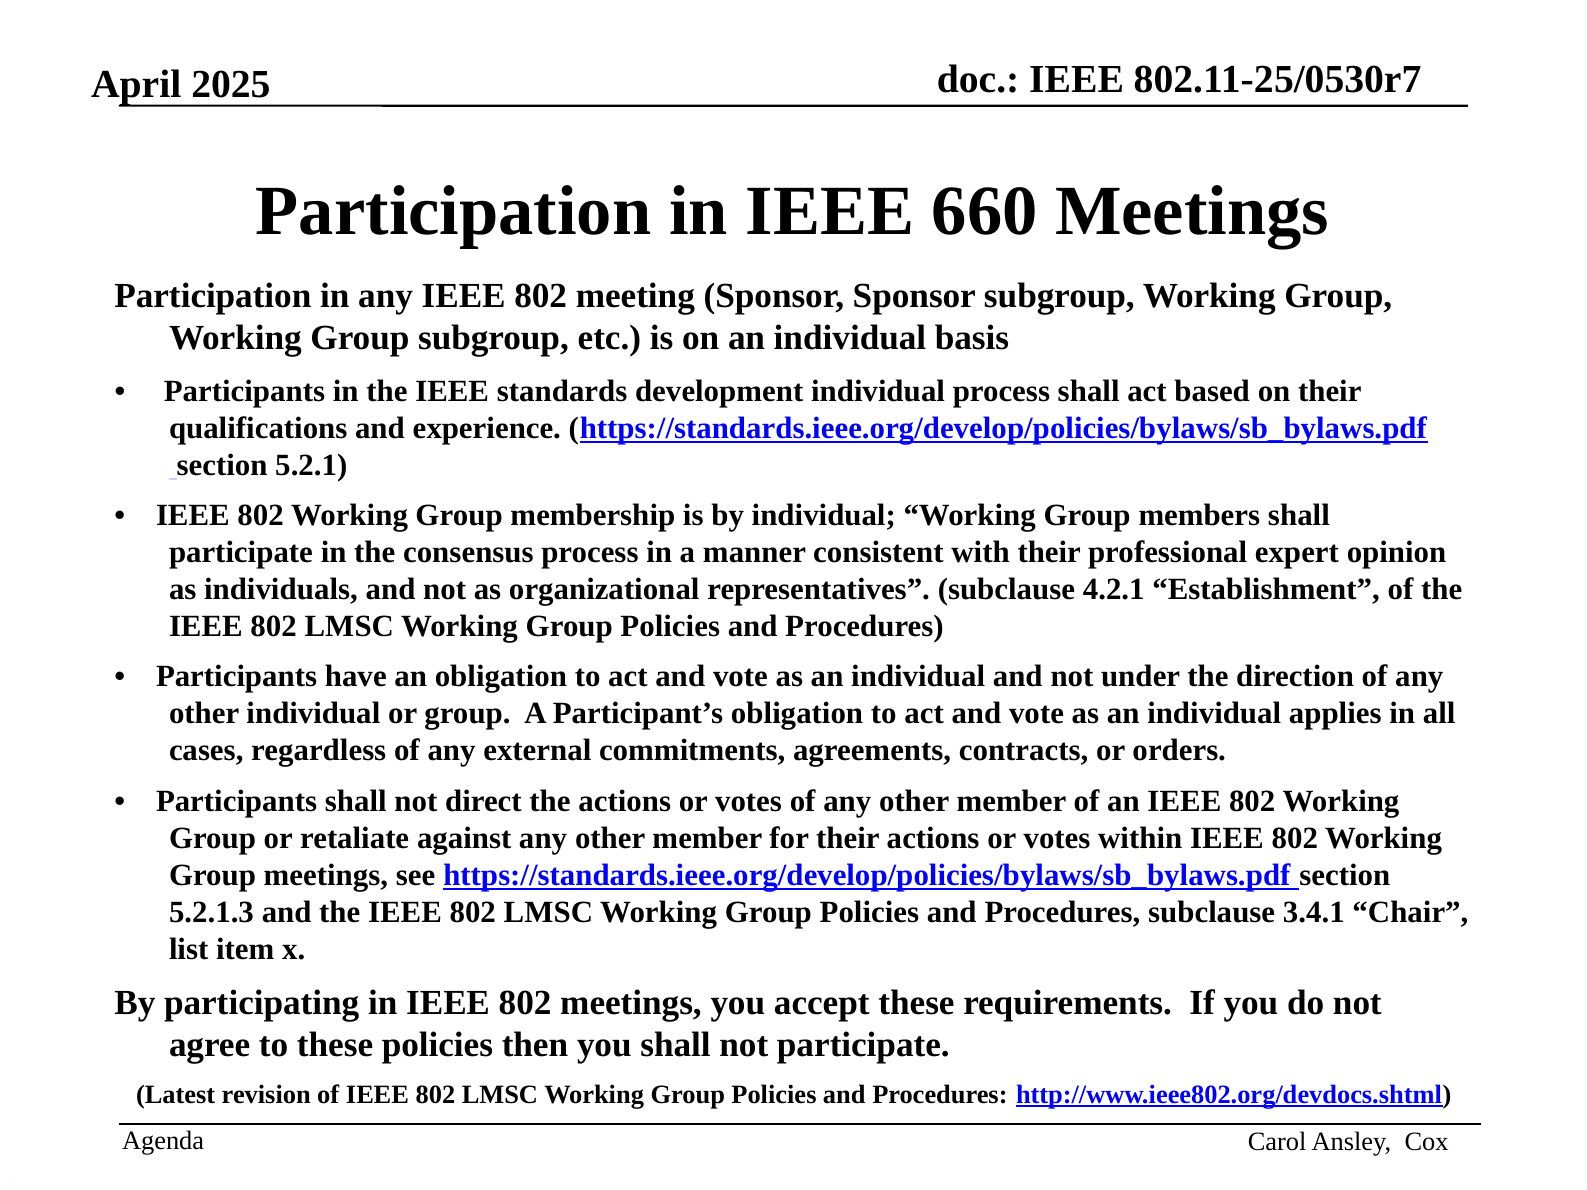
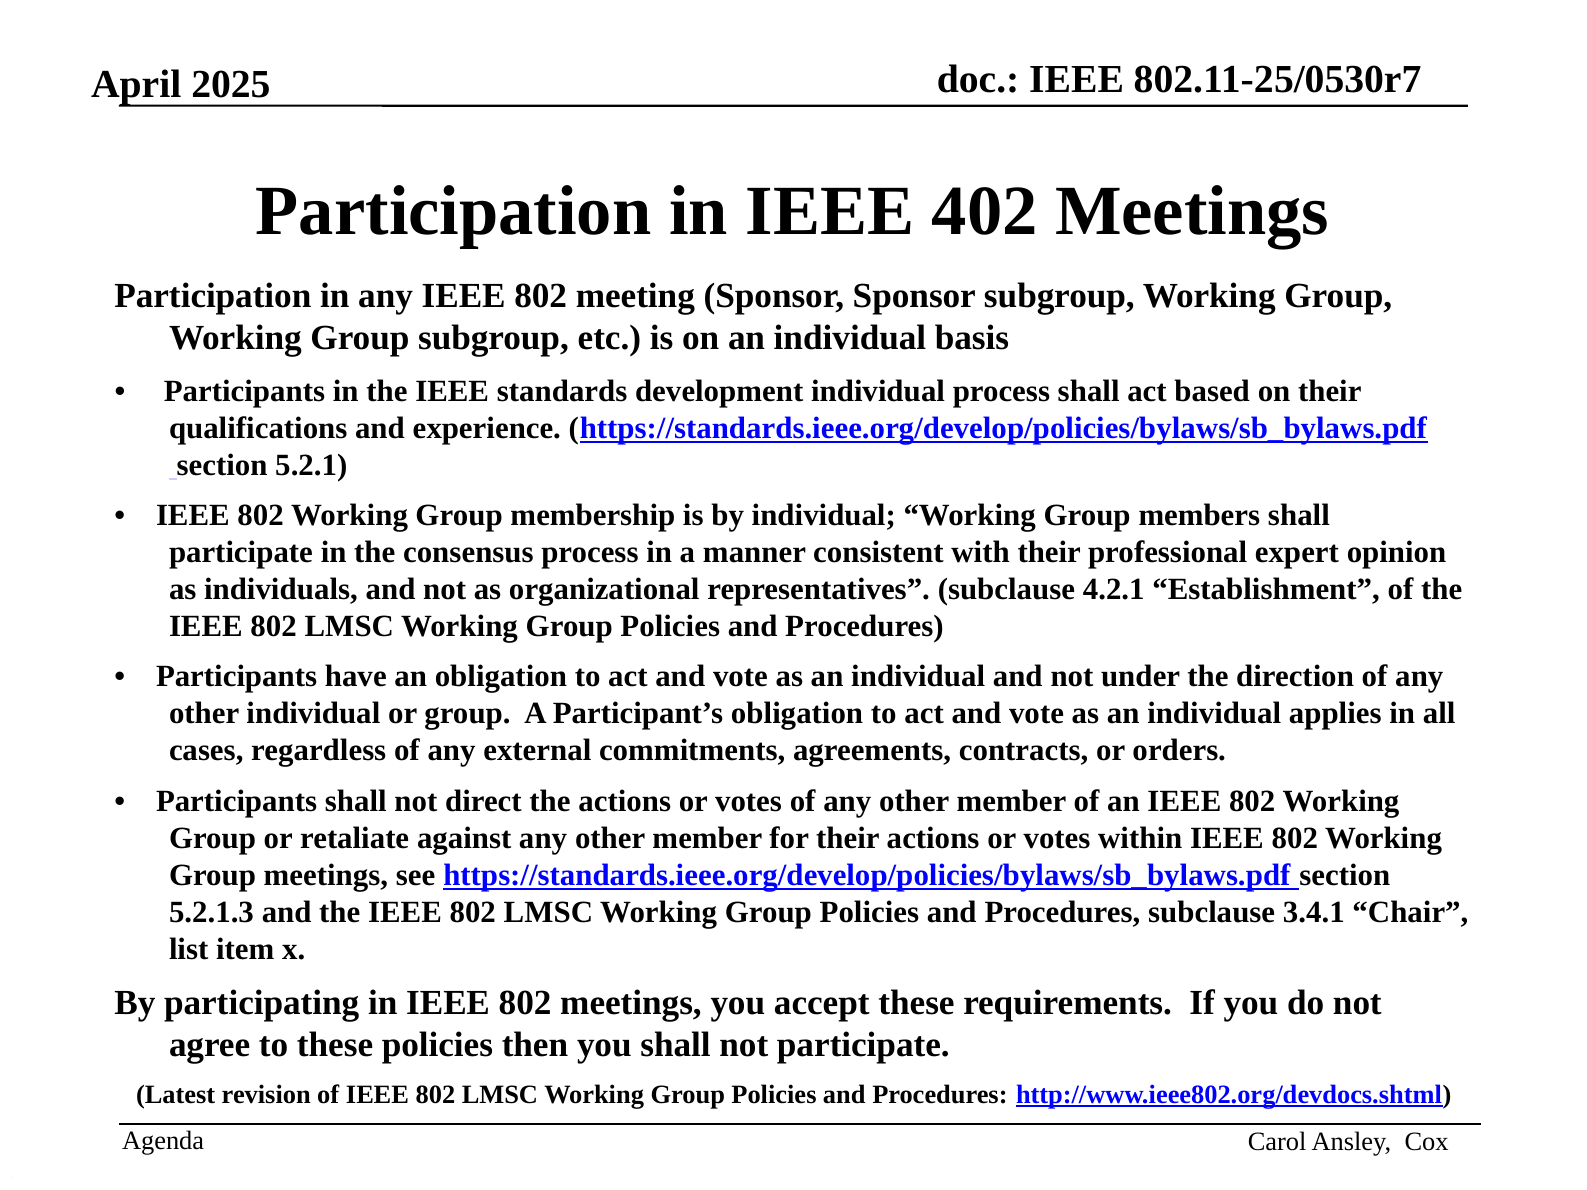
660: 660 -> 402
